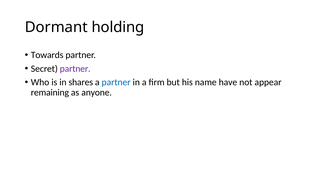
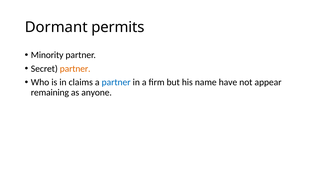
holding: holding -> permits
Towards: Towards -> Minority
partner at (75, 69) colour: purple -> orange
shares: shares -> claims
